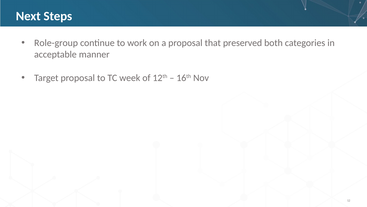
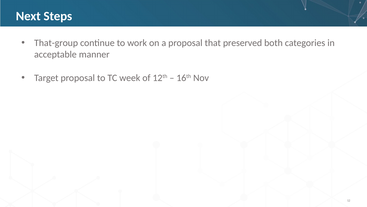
Role-group: Role-group -> That-group
